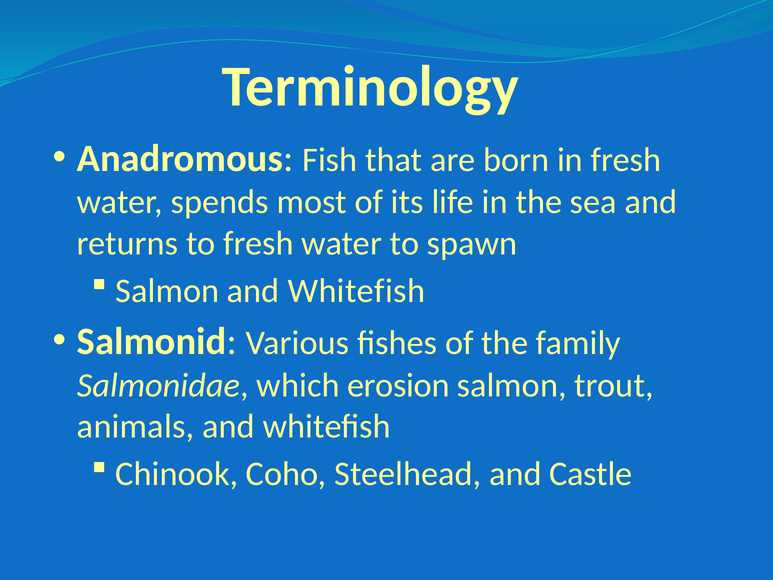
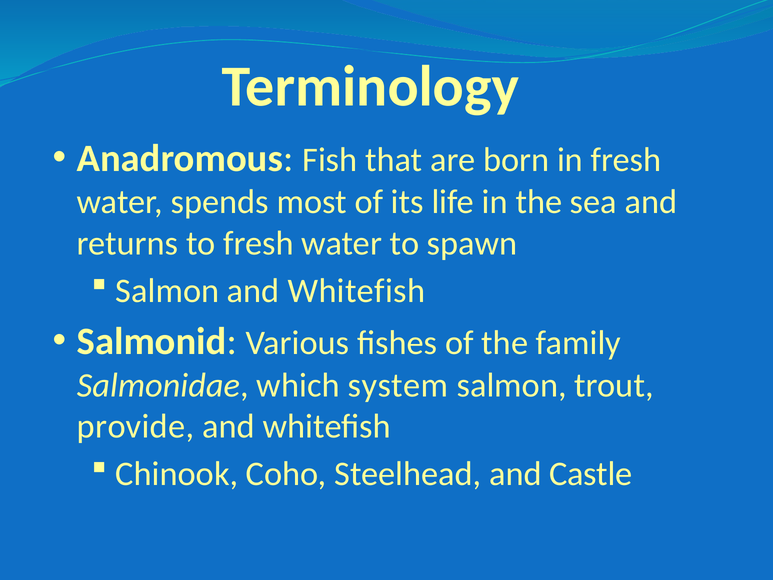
erosion: erosion -> system
animals: animals -> provide
